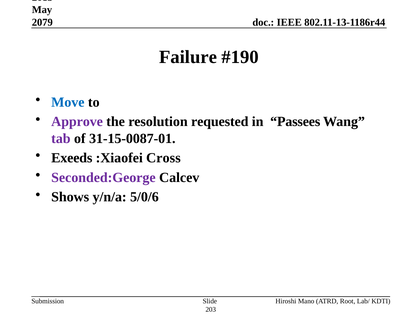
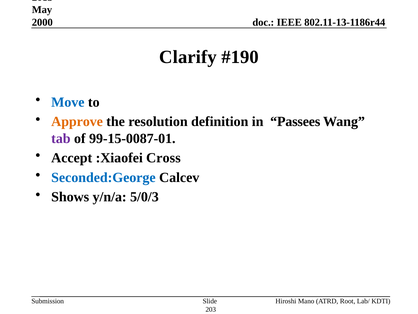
2079: 2079 -> 2000
Failure: Failure -> Clarify
Approve colour: purple -> orange
requested: requested -> definition
31-15-0087-01: 31-15-0087-01 -> 99-15-0087-01
Exeeds: Exeeds -> Accept
Seconded:George colour: purple -> blue
5/0/6: 5/0/6 -> 5/0/3
